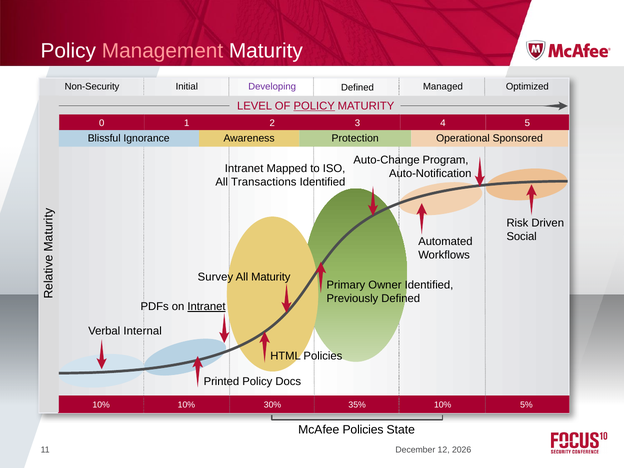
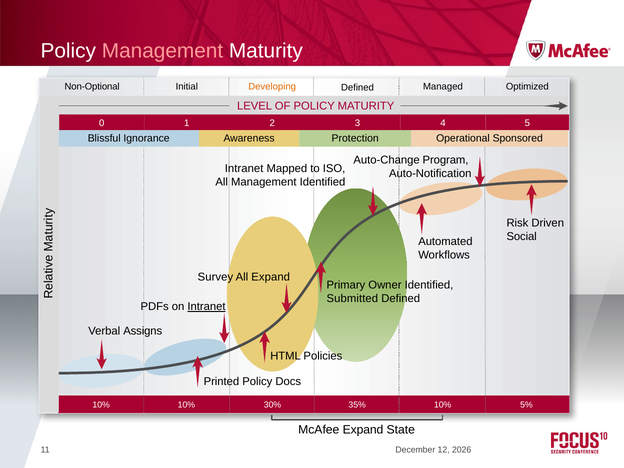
Non-Security: Non-Security -> Non-Optional
Developing colour: purple -> orange
POLICY at (314, 106) underline: present -> none
All Transactions: Transactions -> Management
All Maturity: Maturity -> Expand
Previously: Previously -> Submitted
Internal: Internal -> Assigns
McAfee Policies: Policies -> Expand
